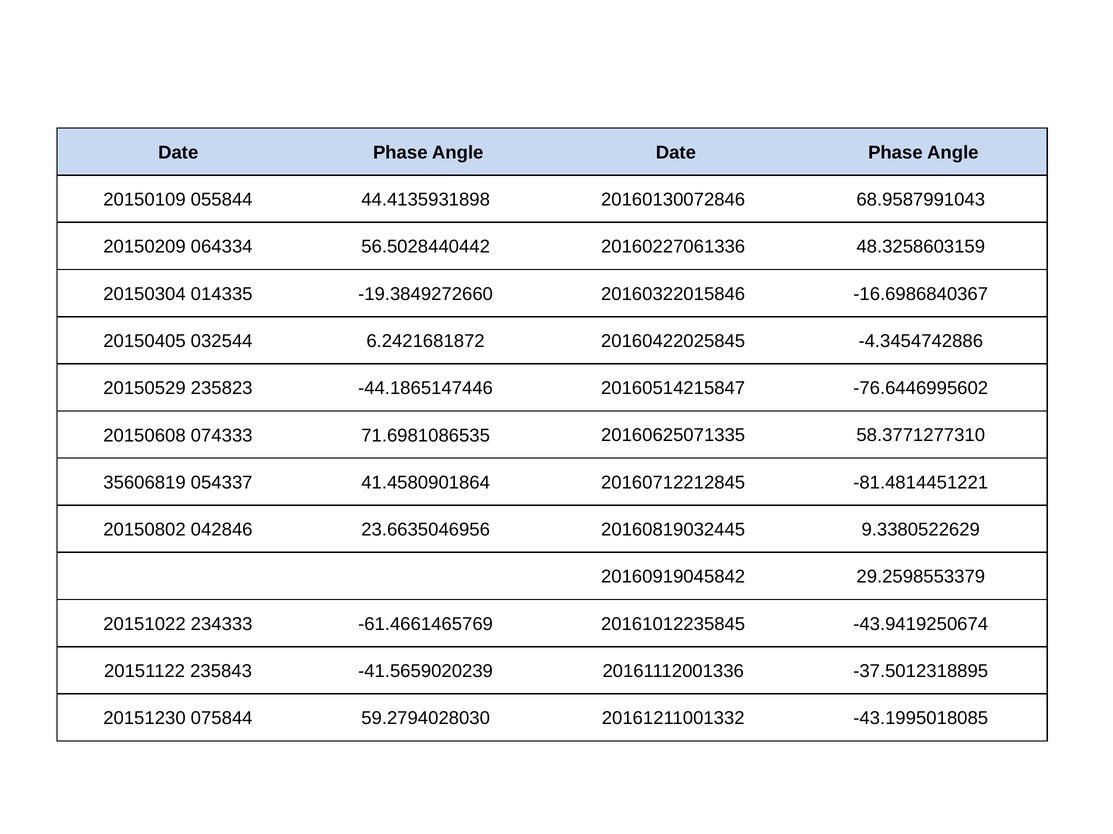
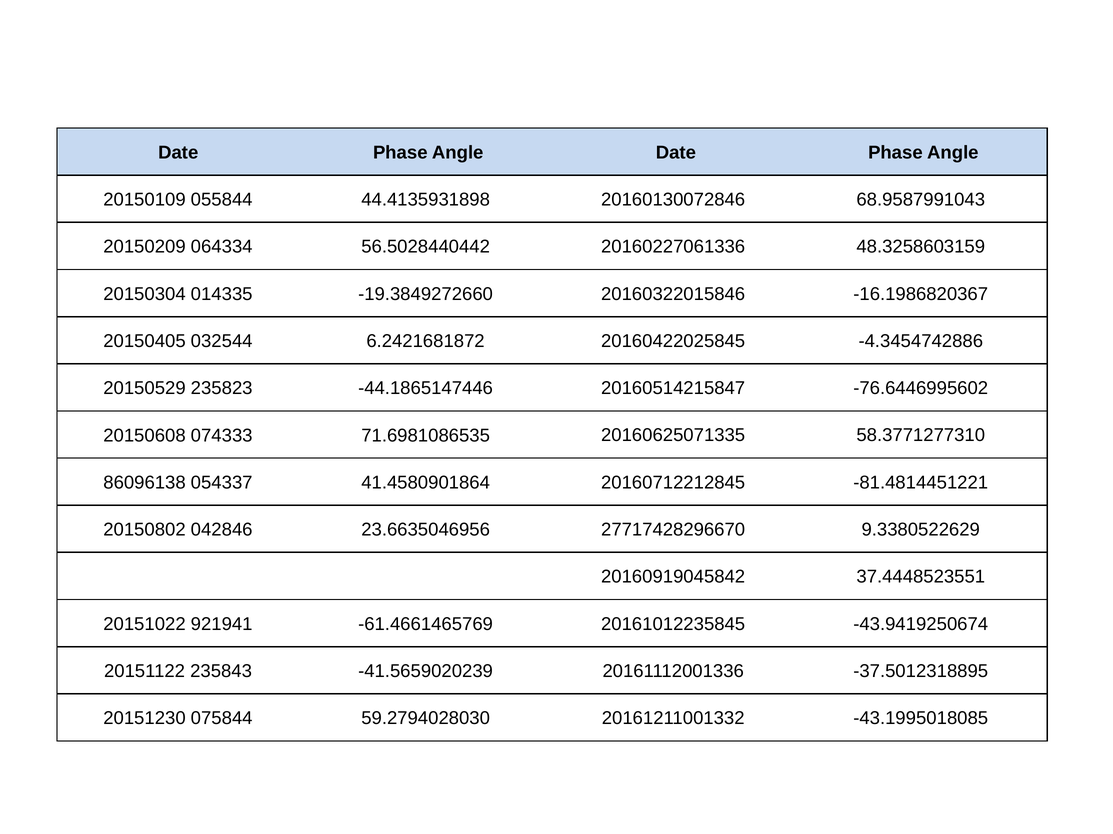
-16.6986840367: -16.6986840367 -> -16.1986820367
35606819: 35606819 -> 86096138
20160819032445: 20160819032445 -> 27717428296670
29.2598553379: 29.2598553379 -> 37.4448523551
234333: 234333 -> 921941
